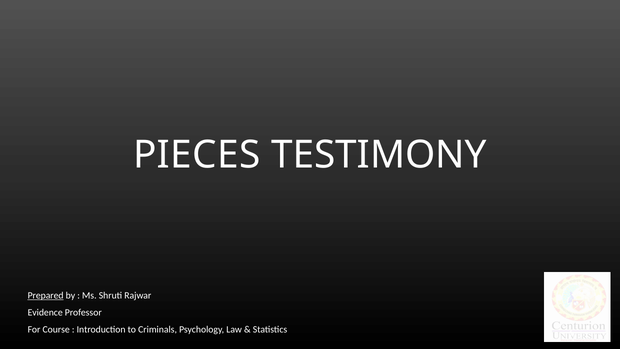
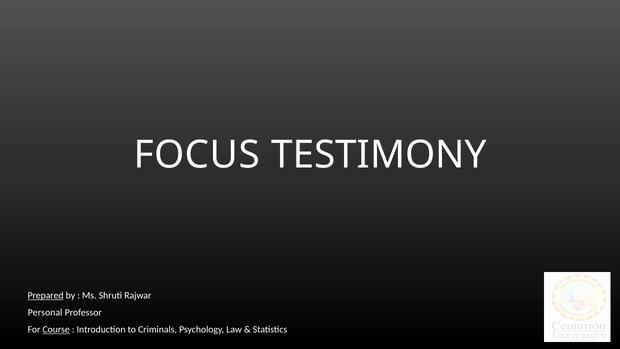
PIECES: PIECES -> FOCUS
Evidence: Evidence -> Personal
Course underline: none -> present
